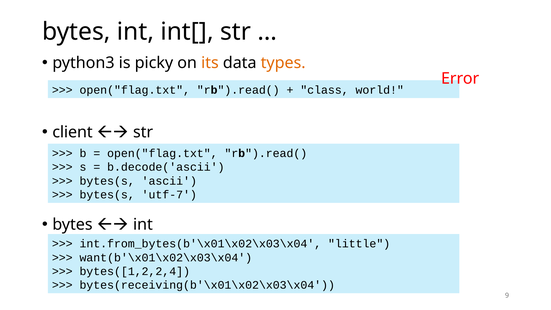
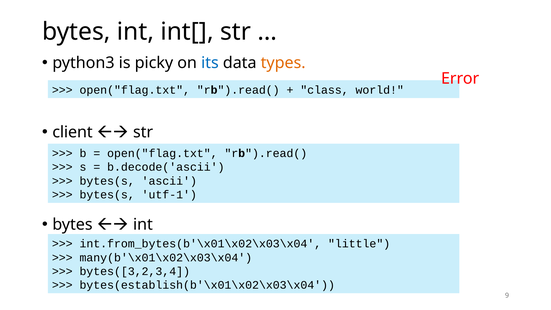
its colour: orange -> blue
utf-7: utf-7 -> utf-1
want(b'\x01\x02\x03\x04: want(b'\x01\x02\x03\x04 -> many(b'\x01\x02\x03\x04
bytes([1,2,2,4: bytes([1,2,2,4 -> bytes([3,2,3,4
bytes(receiving(b'\x01\x02\x03\x04: bytes(receiving(b'\x01\x02\x03\x04 -> bytes(establish(b'\x01\x02\x03\x04
